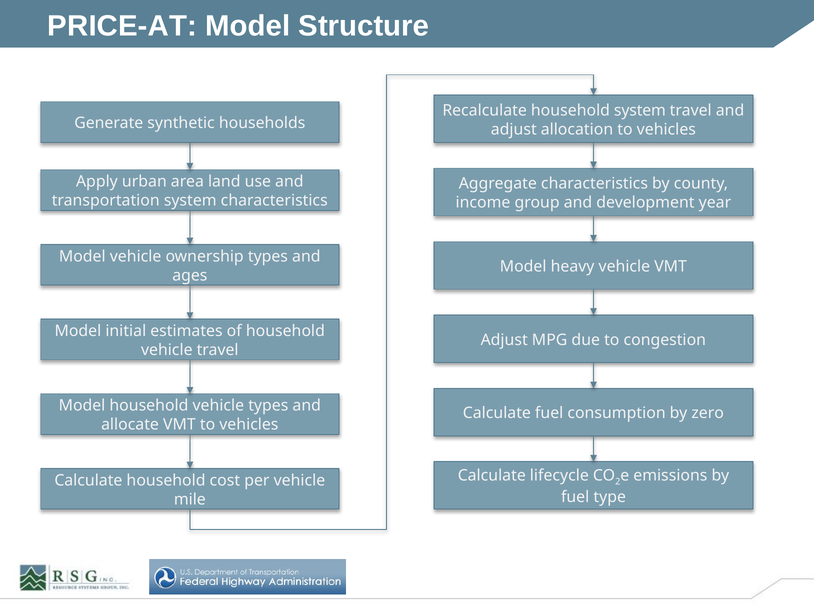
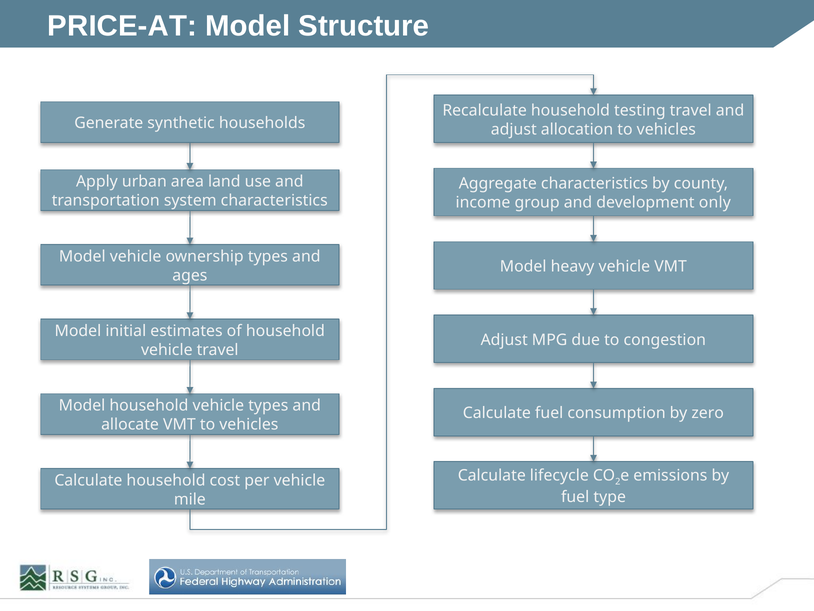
system at (640, 110): system -> testing
year: year -> only
